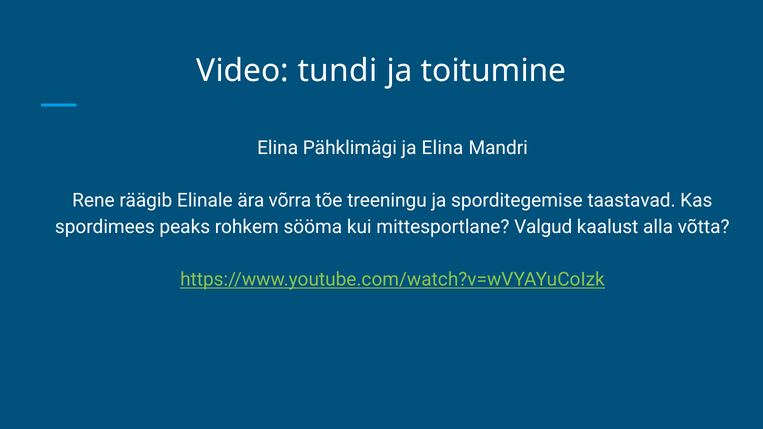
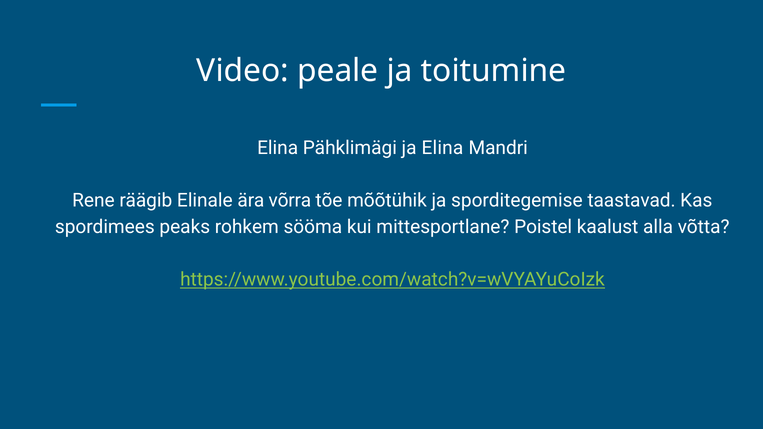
tundi: tundi -> peale
treeningu: treeningu -> mõõtühik
Valgud: Valgud -> Poistel
